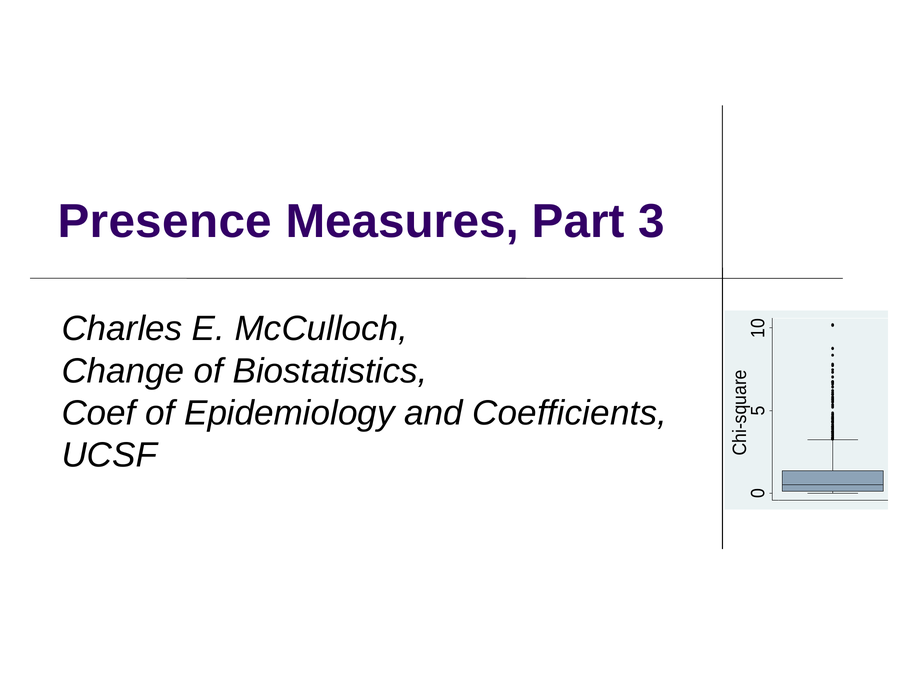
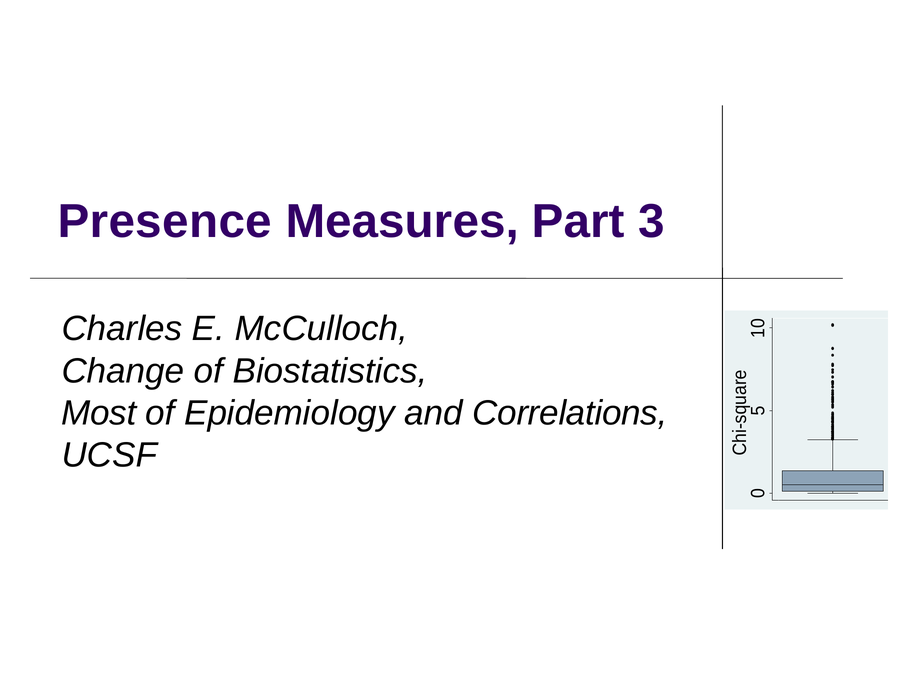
Coef: Coef -> Most
Coefficients: Coefficients -> Correlations
